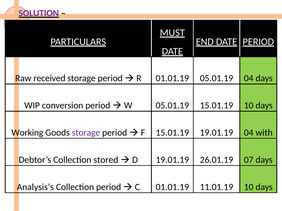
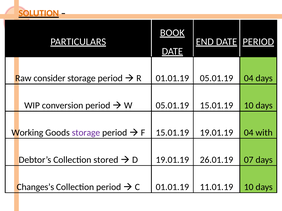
SOLUTION colour: purple -> orange
MUST: MUST -> BOOK
received: received -> consider
Analysis’s: Analysis’s -> Changes’s
